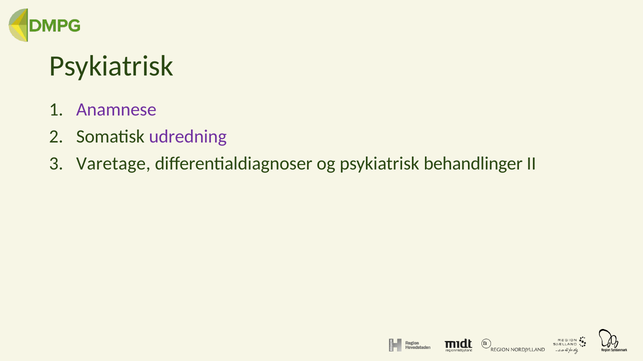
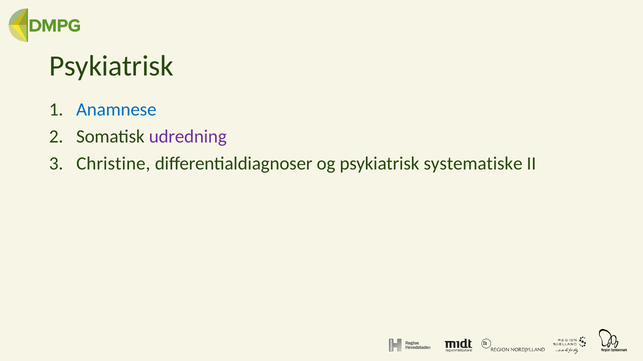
Anamnese colour: purple -> blue
Varetage: Varetage -> Christine
behandlinger: behandlinger -> systematiske
